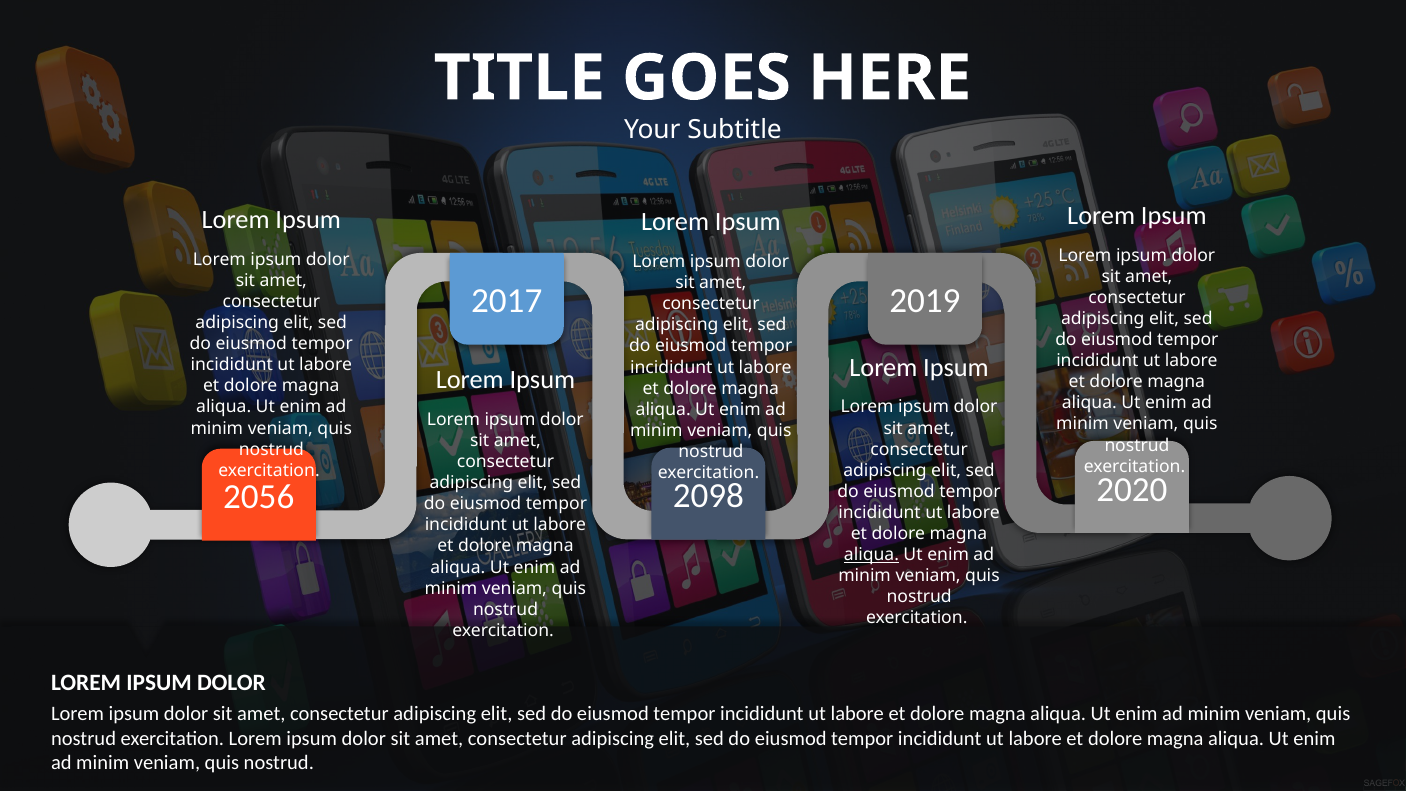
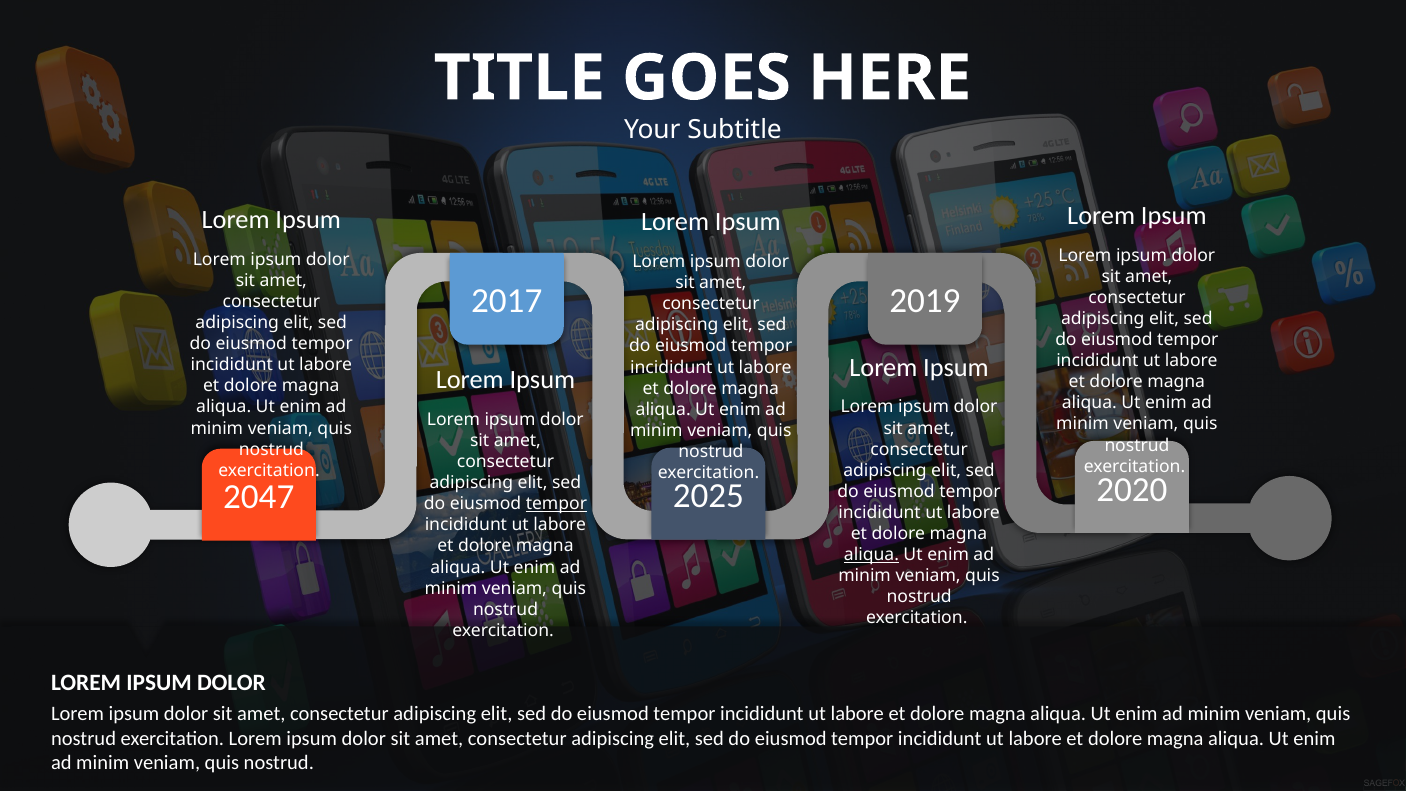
2098: 2098 -> 2025
2056: 2056 -> 2047
tempor at (556, 504) underline: none -> present
